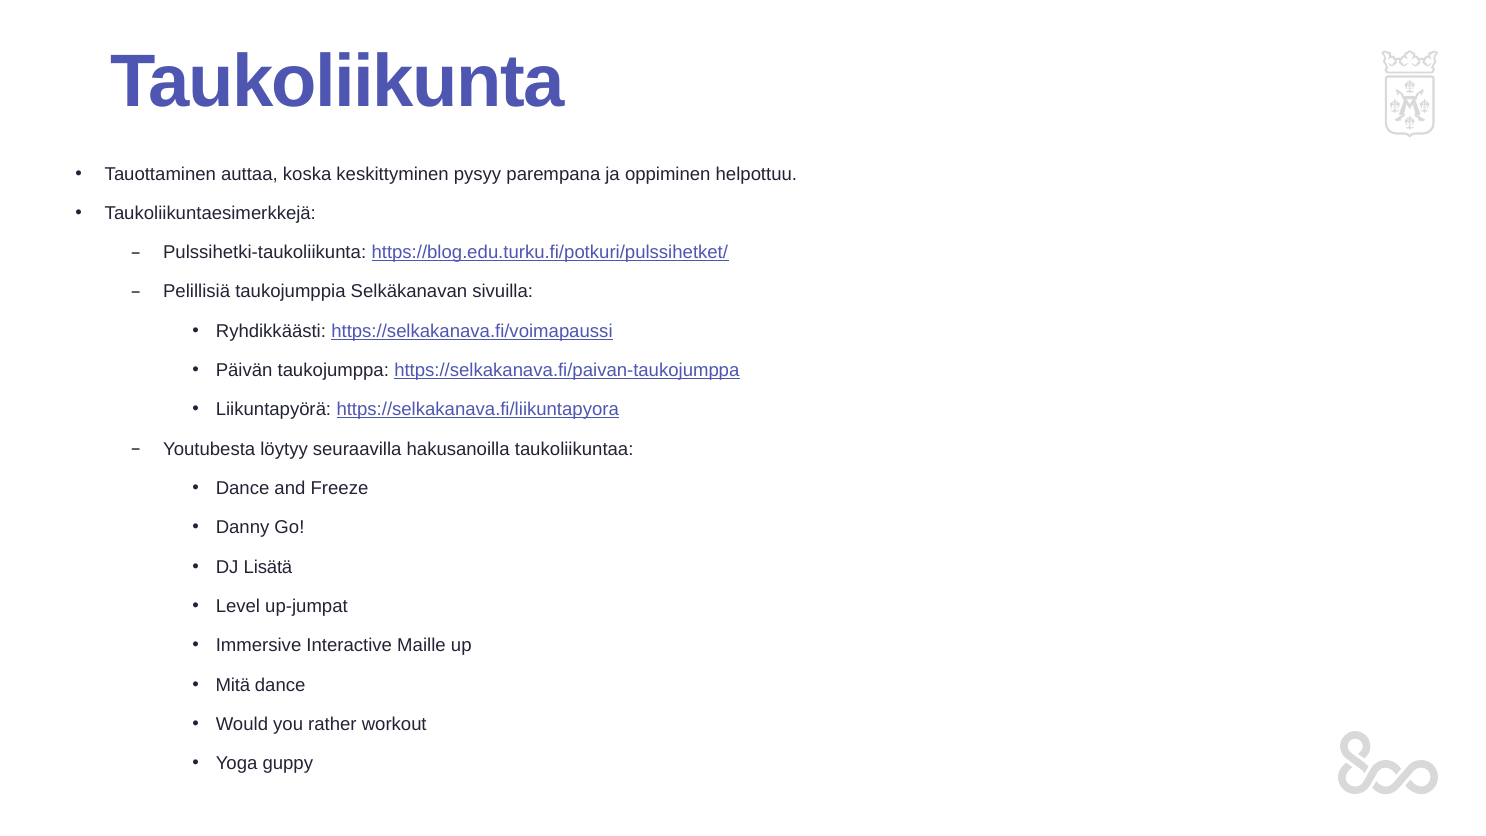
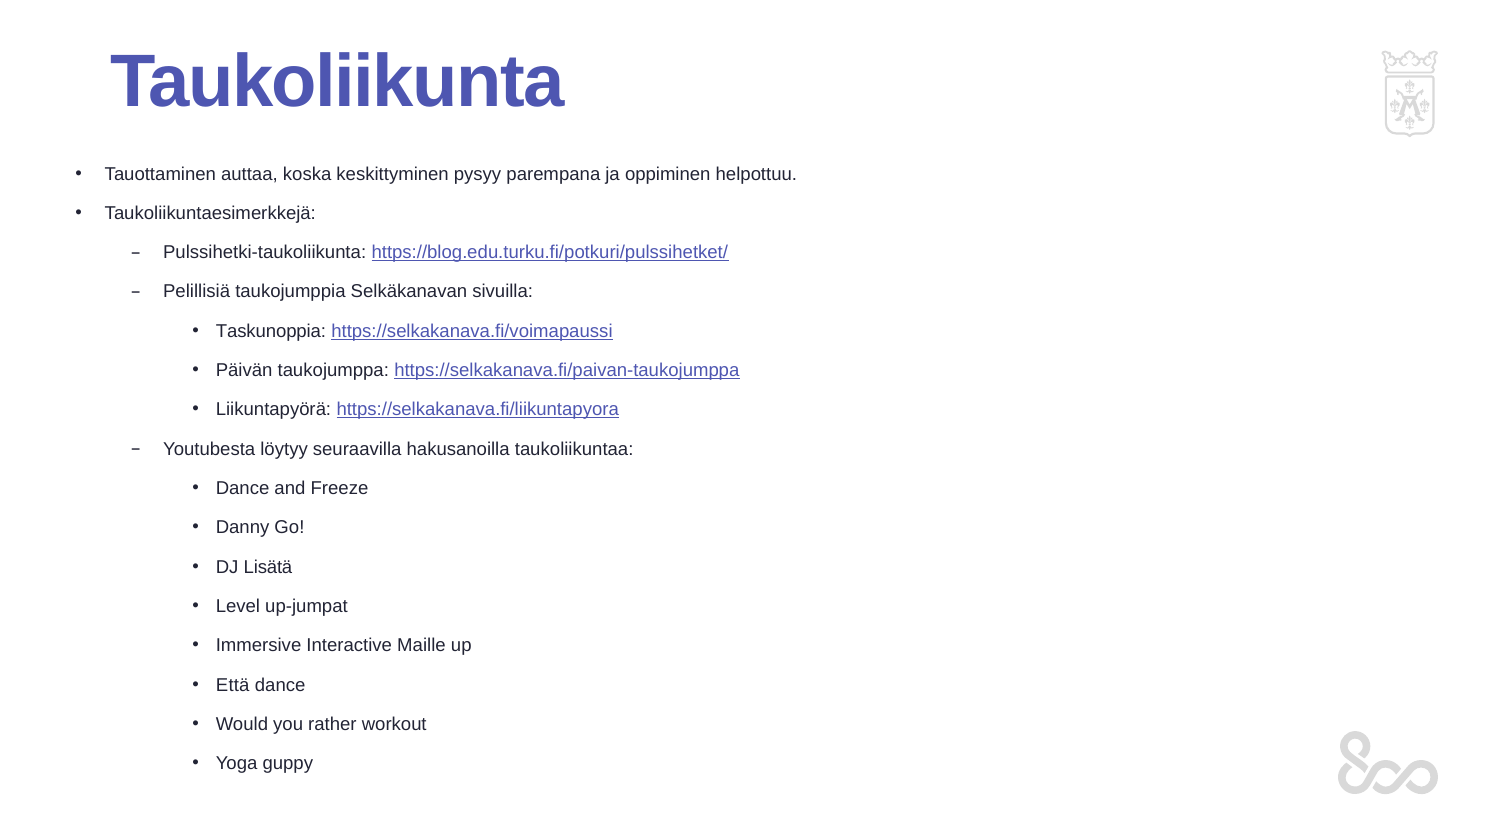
Ryhdikkäästi: Ryhdikkäästi -> Taskunoppia
Mitä: Mitä -> Että
